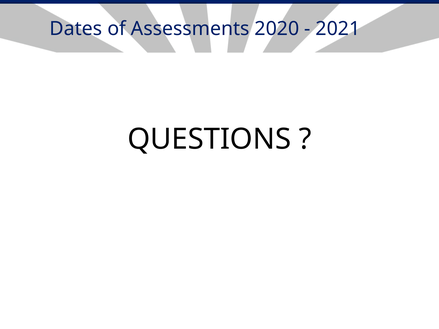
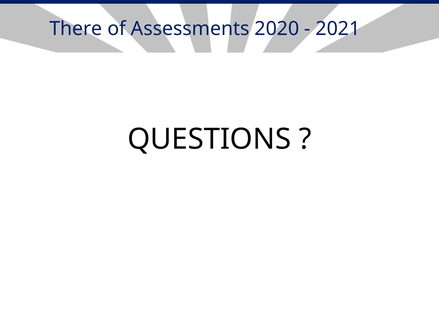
Dates: Dates -> There
